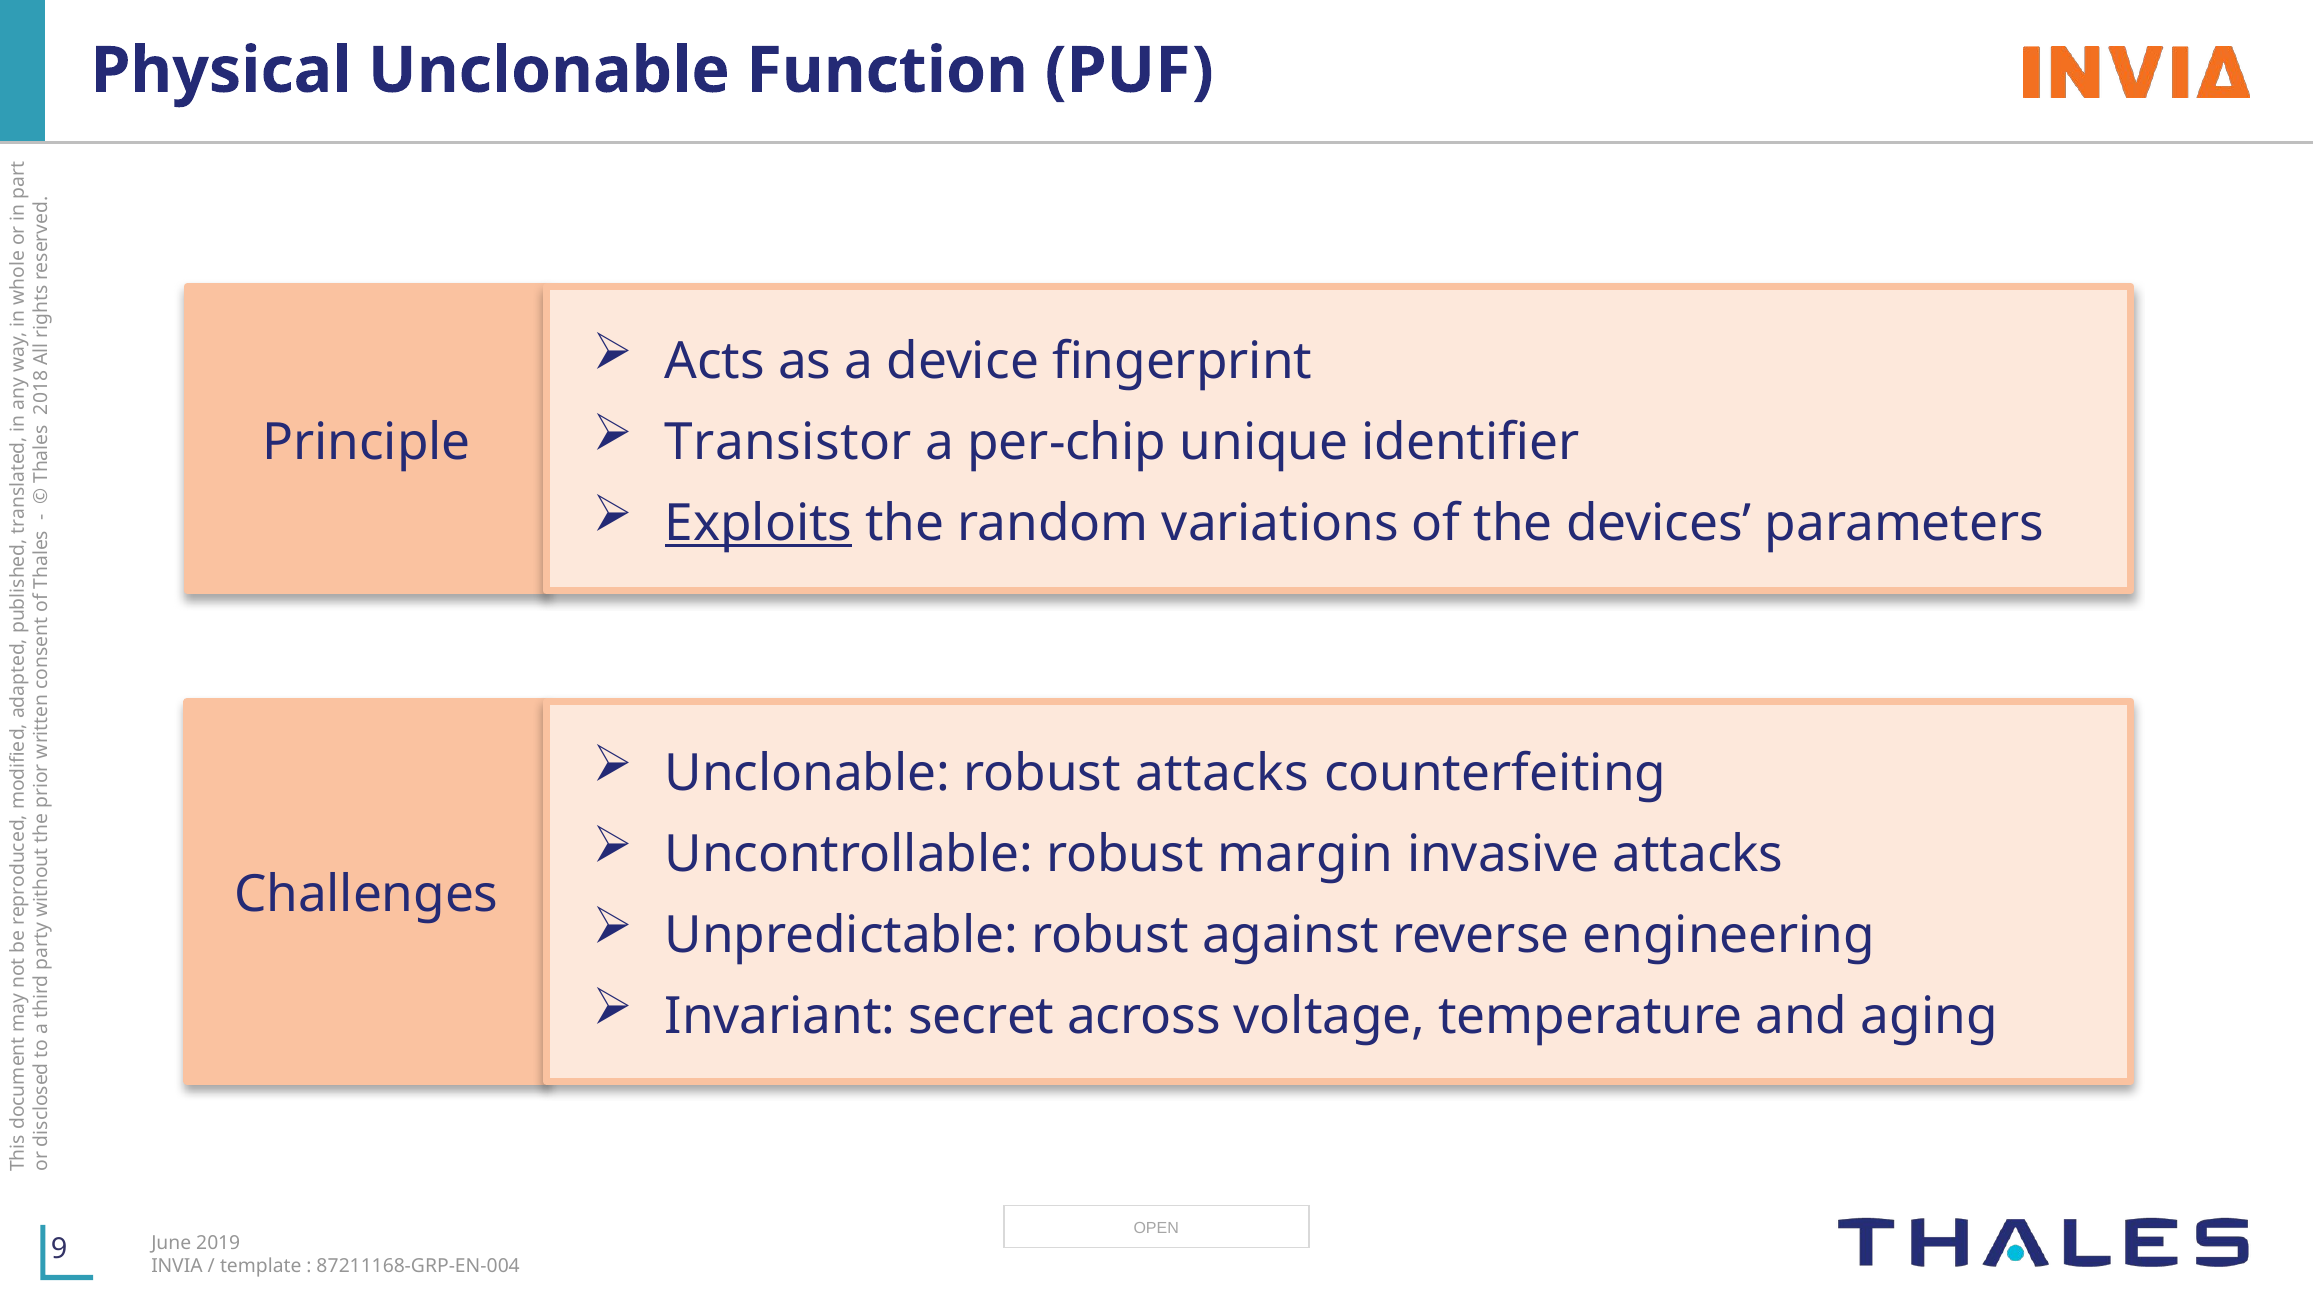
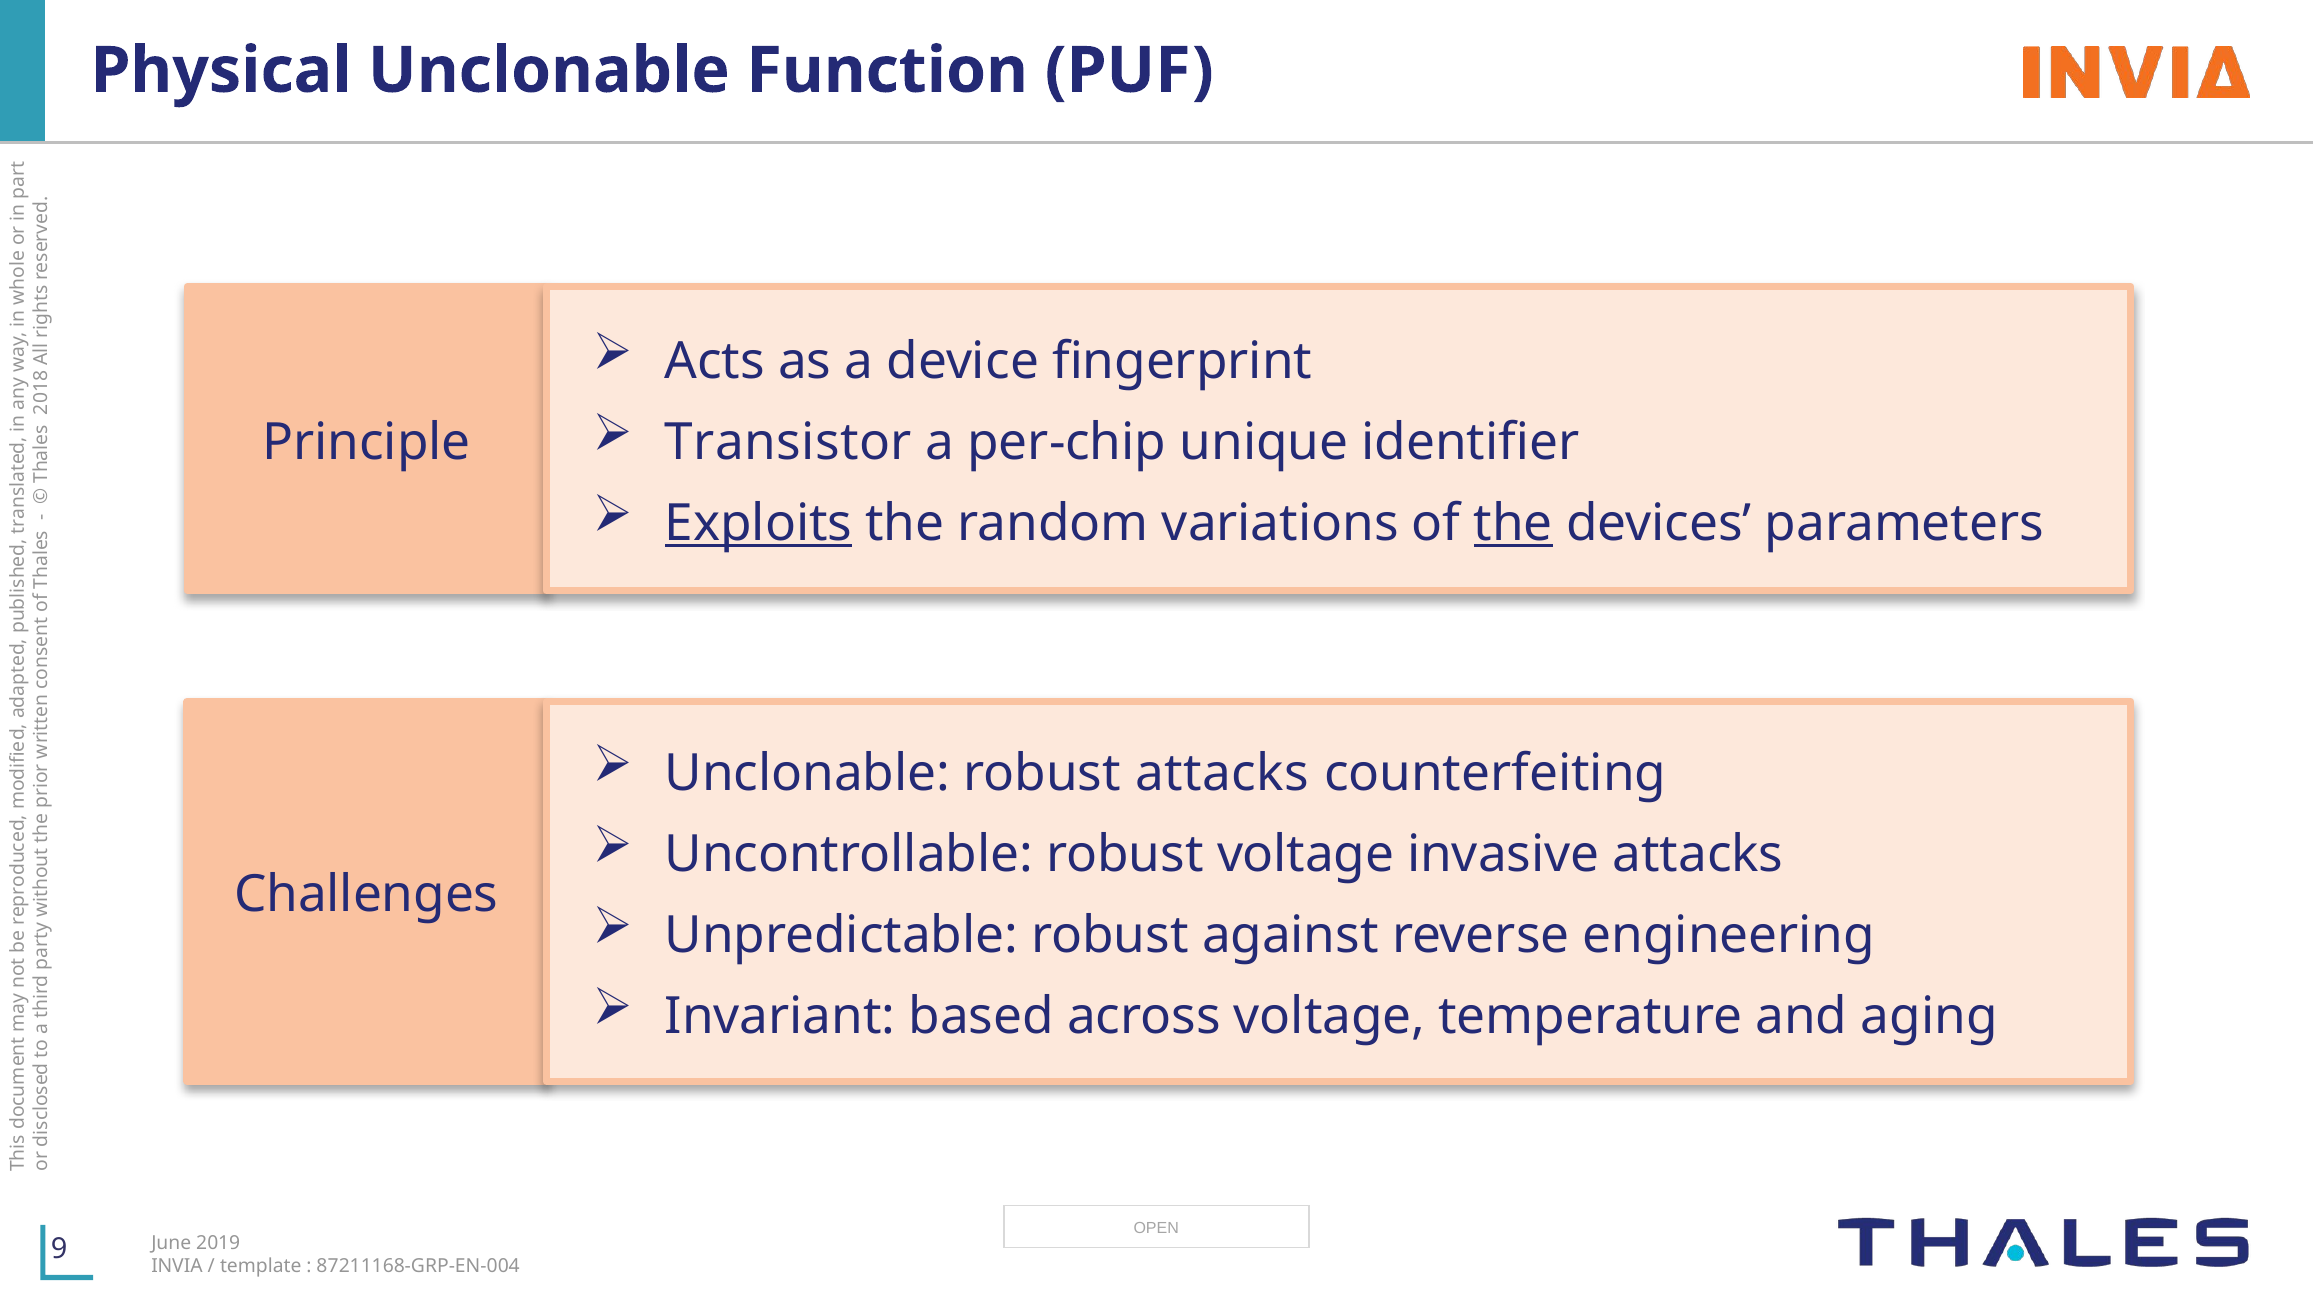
the at (1513, 523) underline: none -> present
robust margin: margin -> voltage
secret: secret -> based
